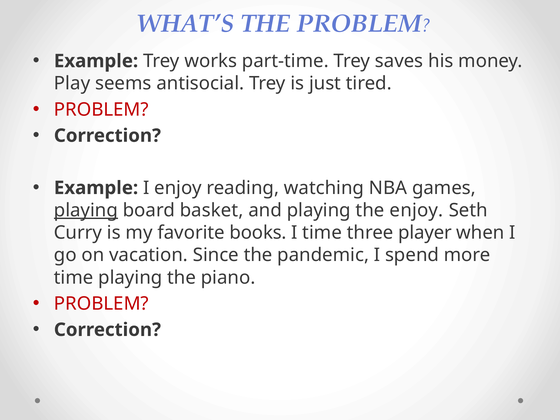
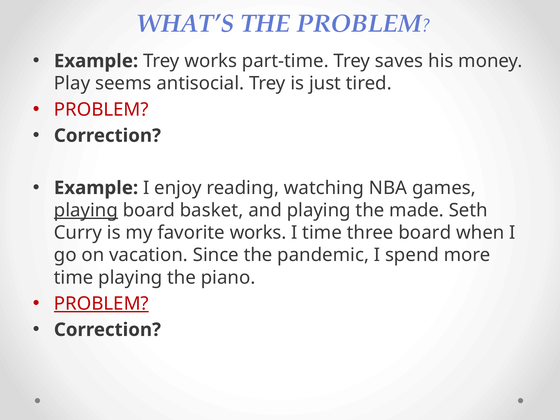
the enjoy: enjoy -> made
favorite books: books -> works
three player: player -> board
PROBLEM at (101, 304) underline: none -> present
